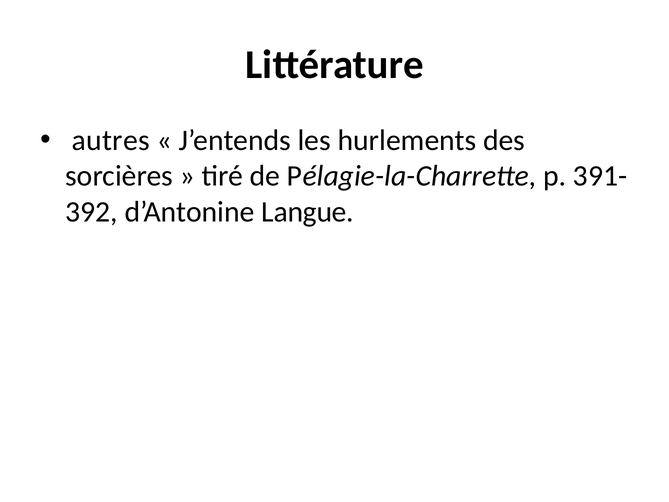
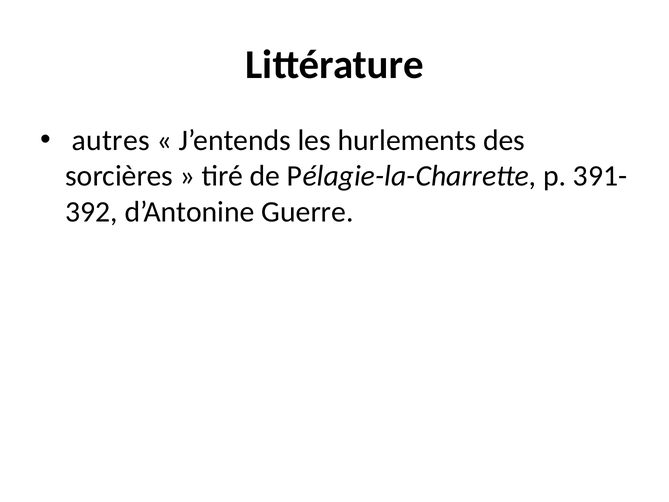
Langue: Langue -> Guerre
